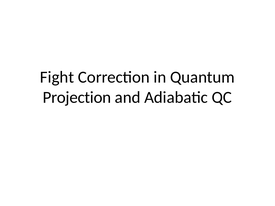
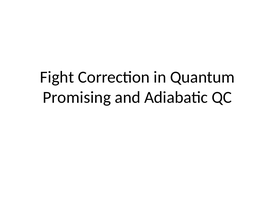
Projection: Projection -> Promising
